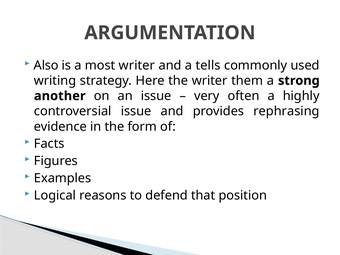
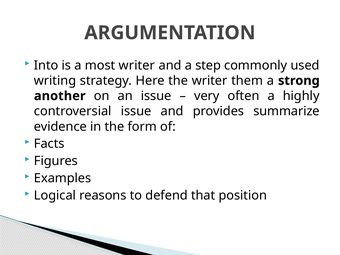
Also: Also -> Into
tells: tells -> step
rephrasing: rephrasing -> summarize
